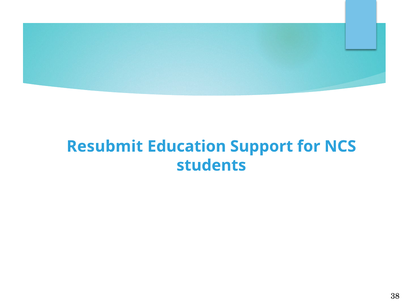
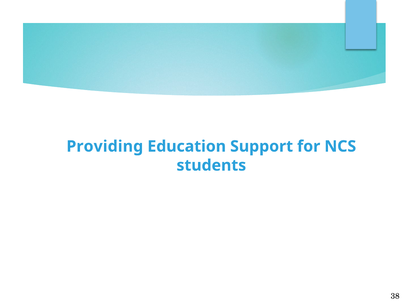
Resubmit: Resubmit -> Providing
